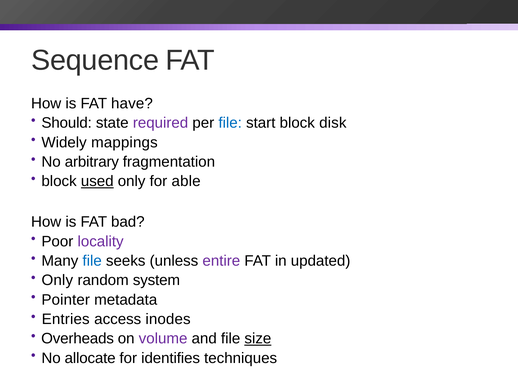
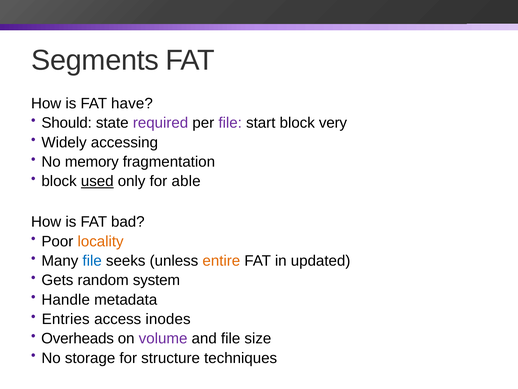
Sequence: Sequence -> Segments
file at (230, 123) colour: blue -> purple
disk: disk -> very
mappings: mappings -> accessing
arbitrary: arbitrary -> memory
locality colour: purple -> orange
entire colour: purple -> orange
Only at (57, 280): Only -> Gets
Pointer: Pointer -> Handle
size underline: present -> none
allocate: allocate -> storage
identifies: identifies -> structure
